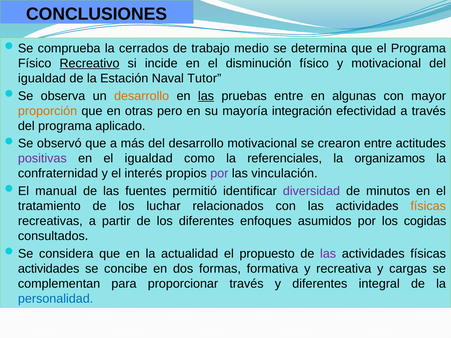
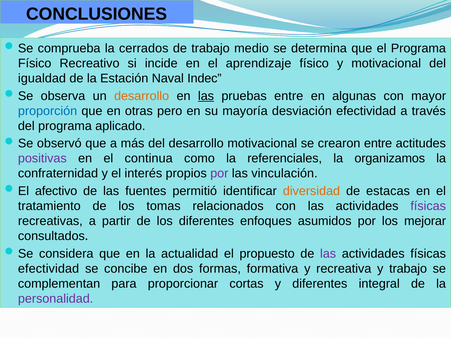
Recreativo underline: present -> none
disminución: disminución -> aprendizaje
Tutor: Tutor -> Indec
proporción colour: orange -> blue
integración: integración -> desviación
el igualdad: igualdad -> continua
manual: manual -> afectivo
diversidad colour: purple -> orange
minutos: minutos -> estacas
luchar: luchar -> tomas
físicas at (428, 206) colour: orange -> purple
cogidas: cogidas -> mejorar
actividades at (49, 269): actividades -> efectividad
y cargas: cargas -> trabajo
proporcionar través: través -> cortas
personalidad colour: blue -> purple
